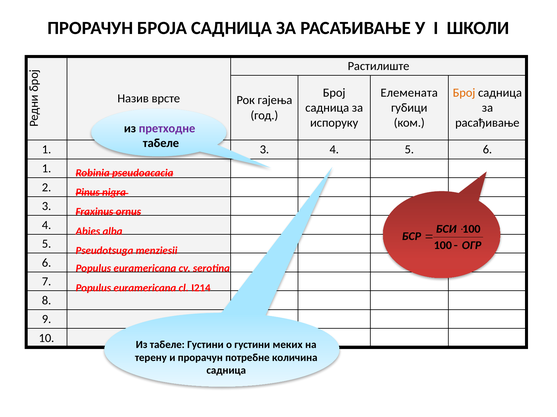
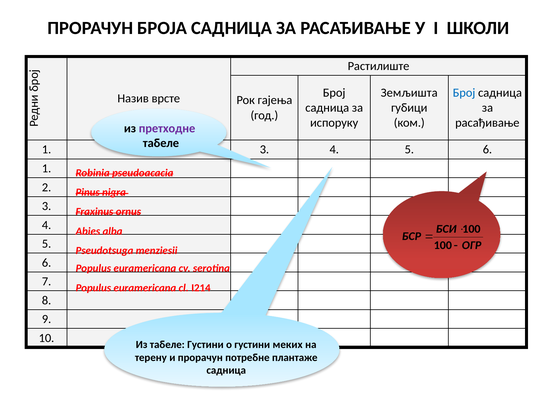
Елемената: Елемената -> Земљишта
Број at (464, 93) colour: orange -> blue
количина: количина -> плантаже
